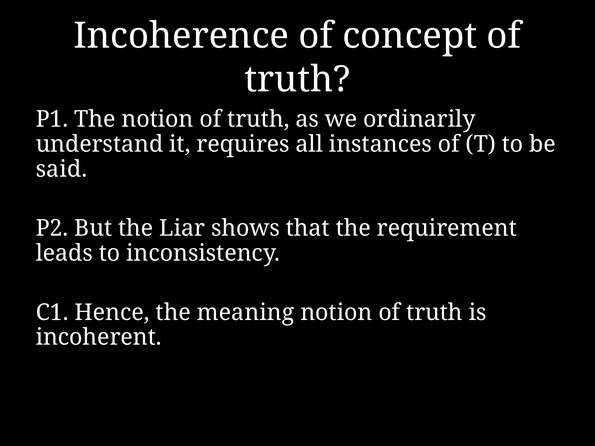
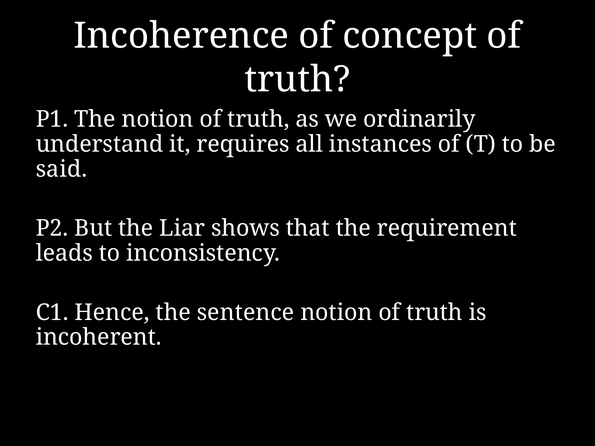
meaning: meaning -> sentence
